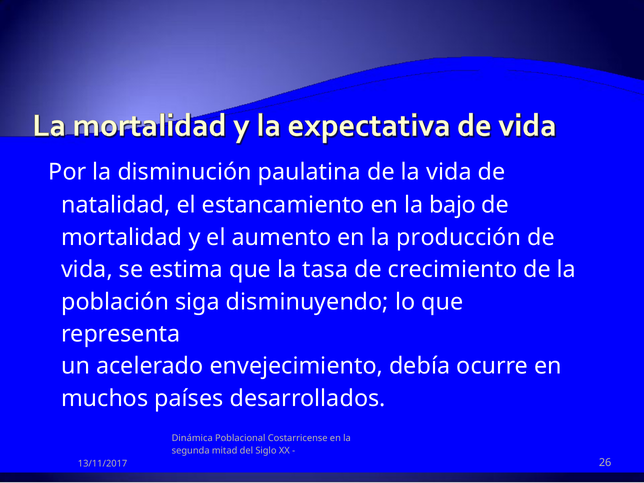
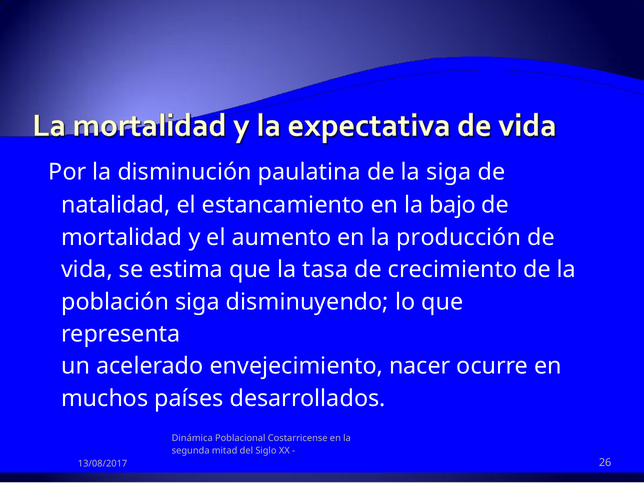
la vida: vida -> siga
debía: debía -> nacer
13/11/2017: 13/11/2017 -> 13/08/2017
